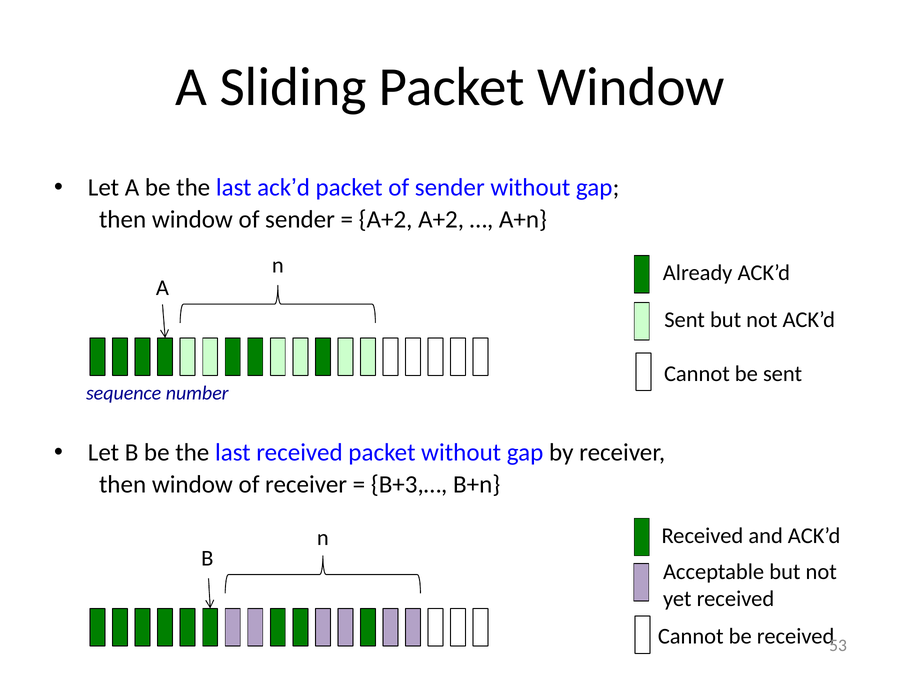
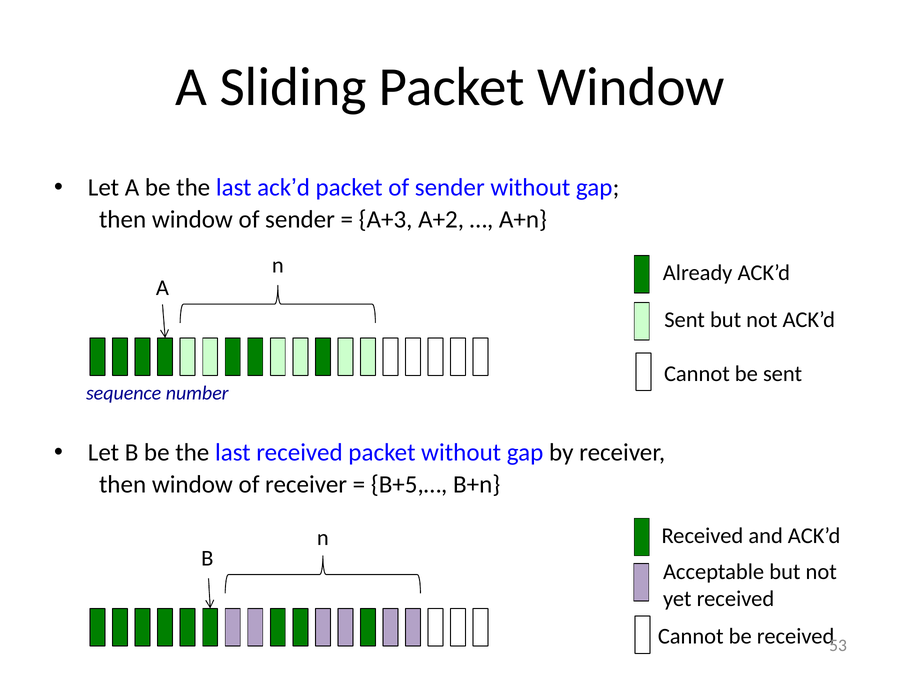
A+2 at (386, 219): A+2 -> A+3
B+3,…: B+3,… -> B+5,…
